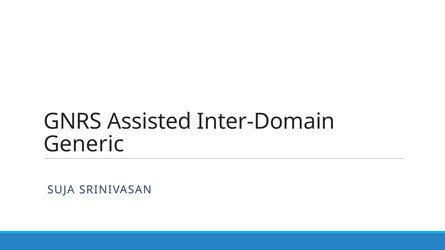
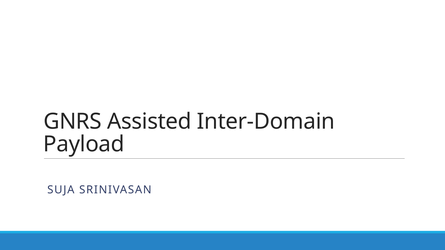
Generic: Generic -> Payload
